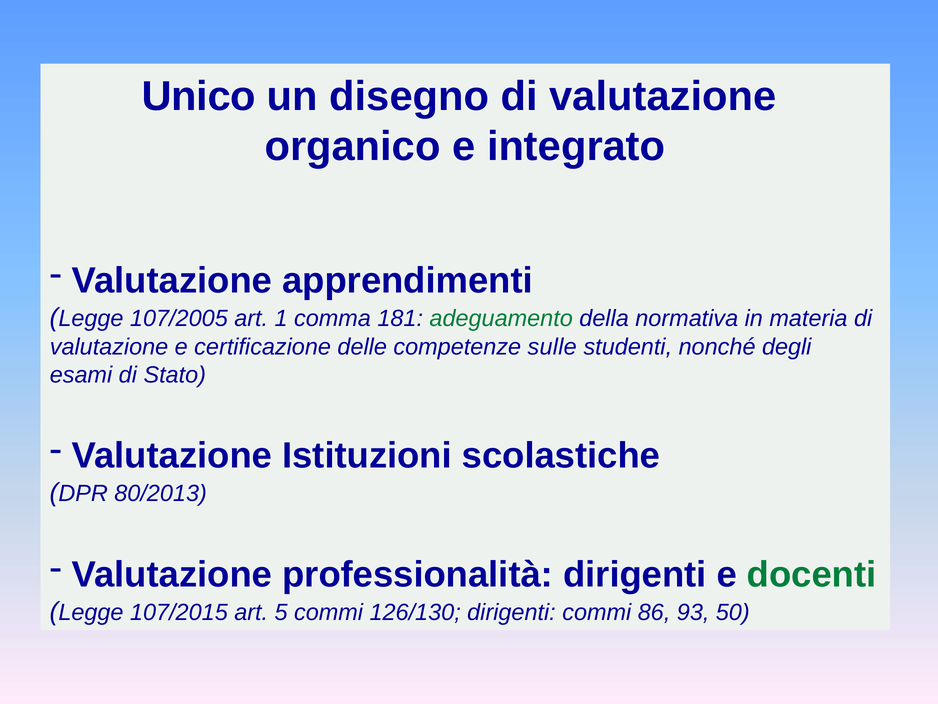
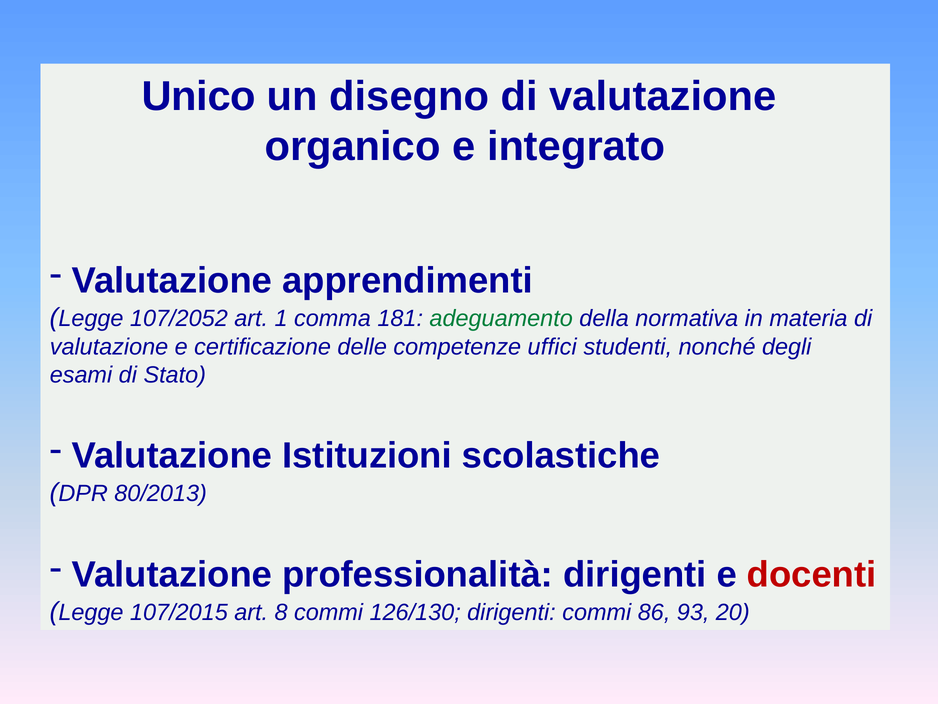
107/2005: 107/2005 -> 107/2052
sulle: sulle -> uffici
docenti colour: green -> red
5: 5 -> 8
50: 50 -> 20
